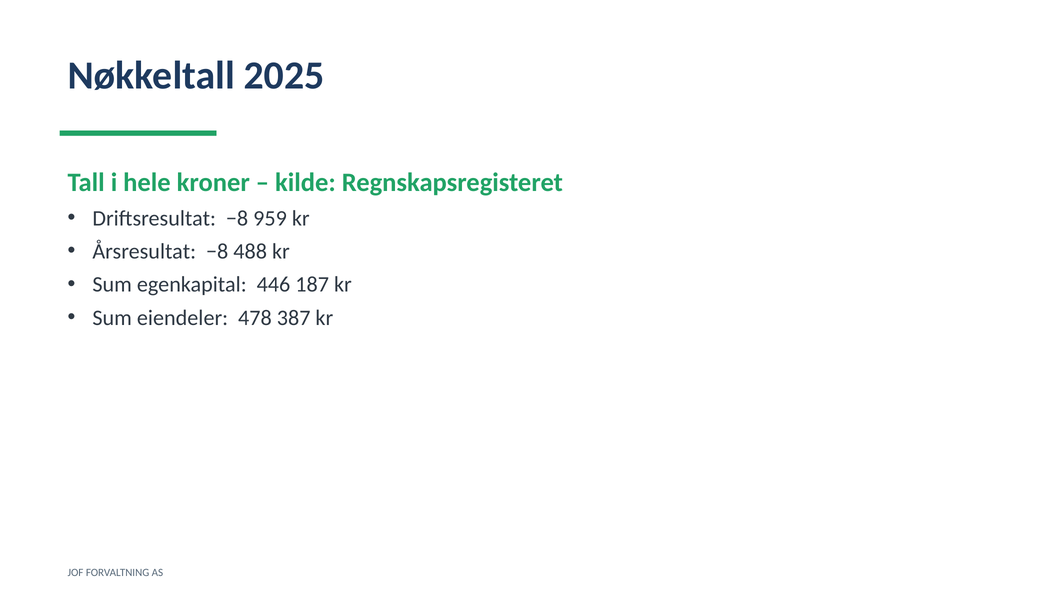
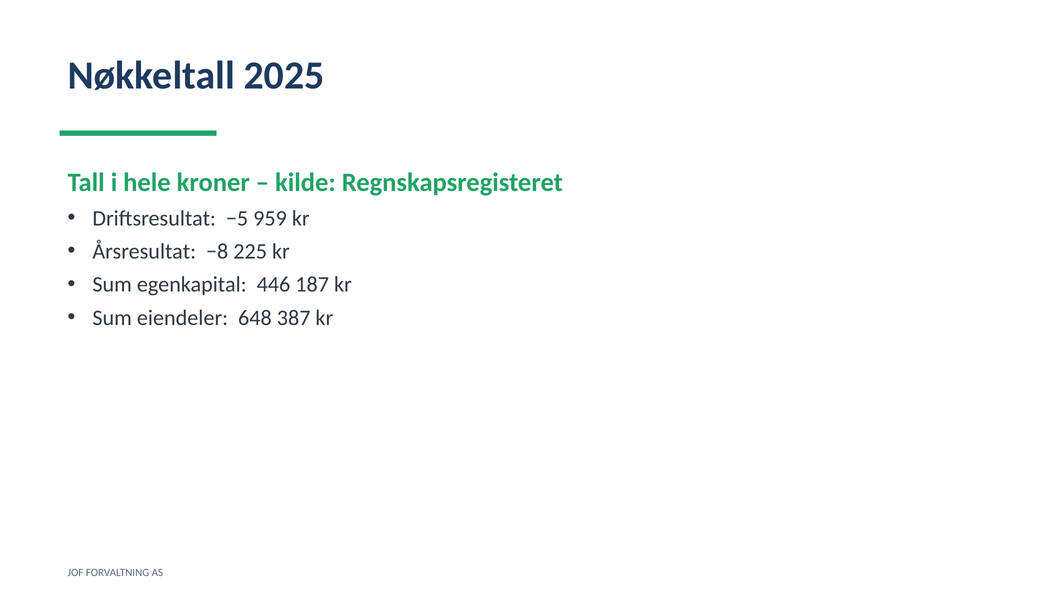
Driftsresultat −8: −8 -> −5
488: 488 -> 225
478: 478 -> 648
